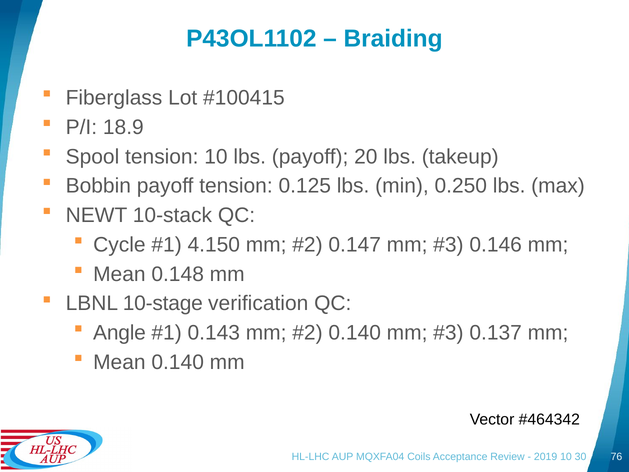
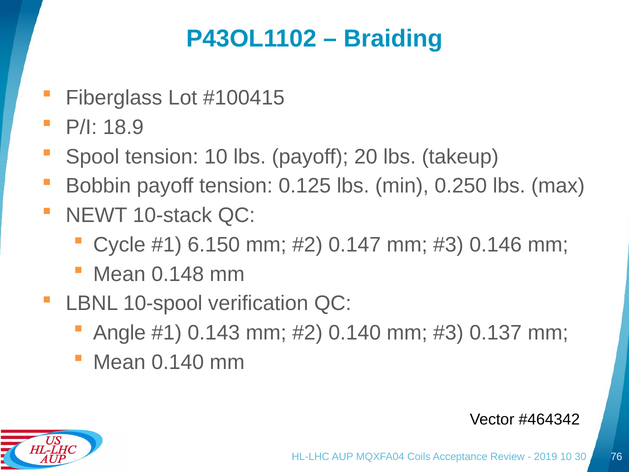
4.150: 4.150 -> 6.150
10-stage: 10-stage -> 10-spool
